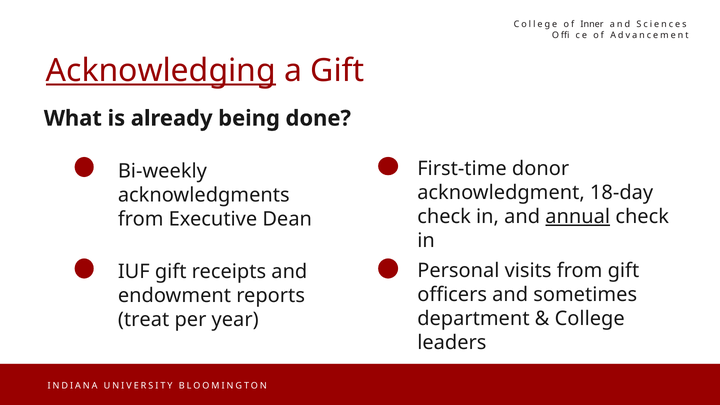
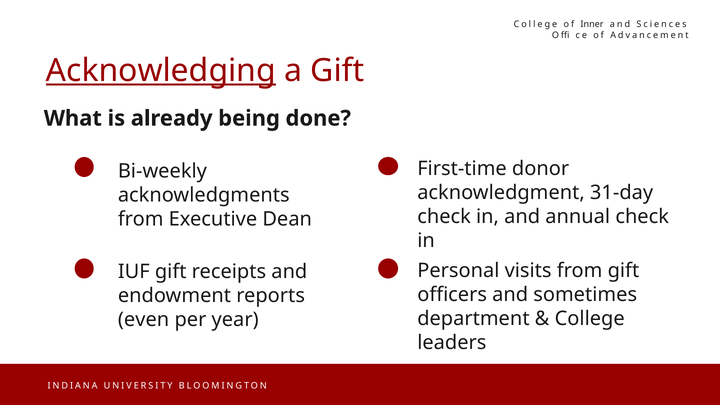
18-day: 18-day -> 31-day
annual underline: present -> none
treat: treat -> even
